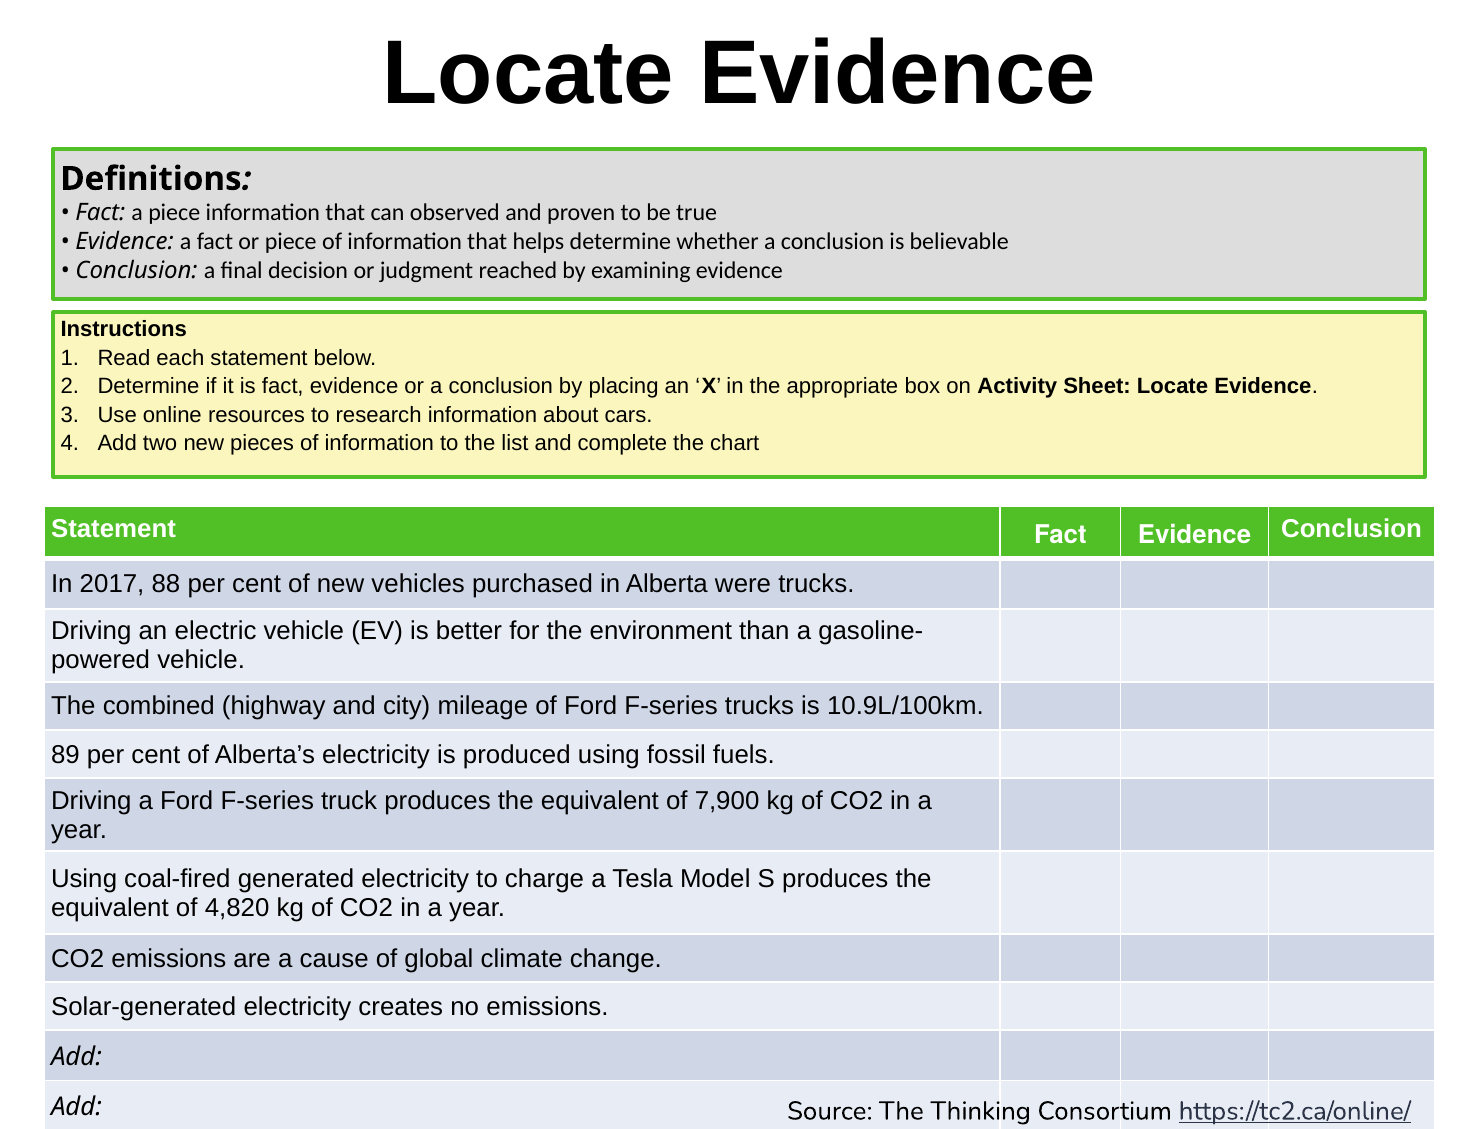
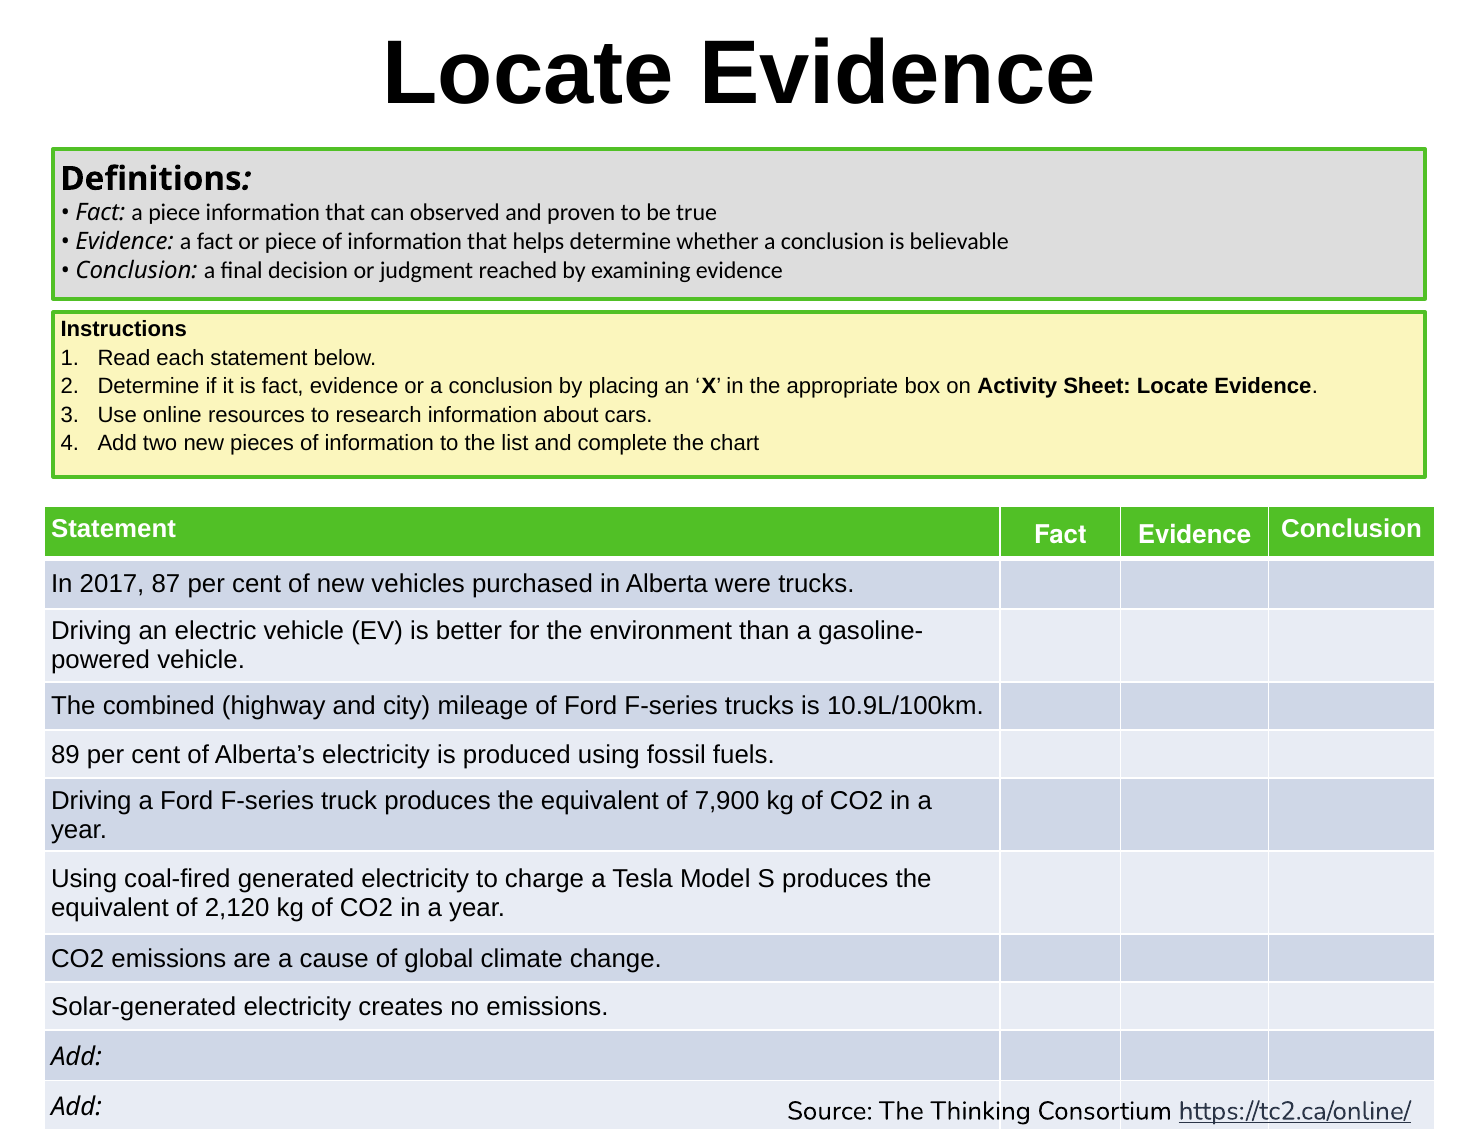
88: 88 -> 87
4,820: 4,820 -> 2,120
